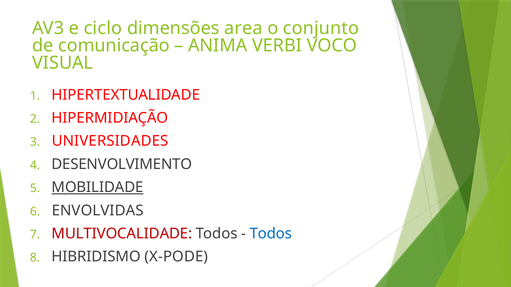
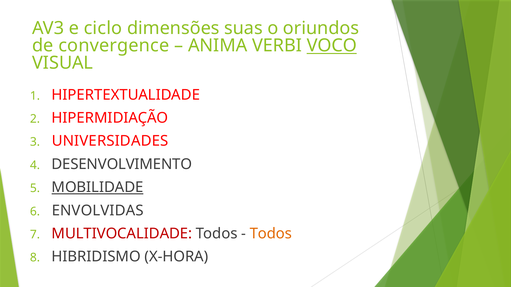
area: area -> suas
conjunto: conjunto -> oriundos
comunicação: comunicação -> convergence
VOCO underline: none -> present
Todos at (271, 234) colour: blue -> orange
X-PODE: X-PODE -> X-HORA
